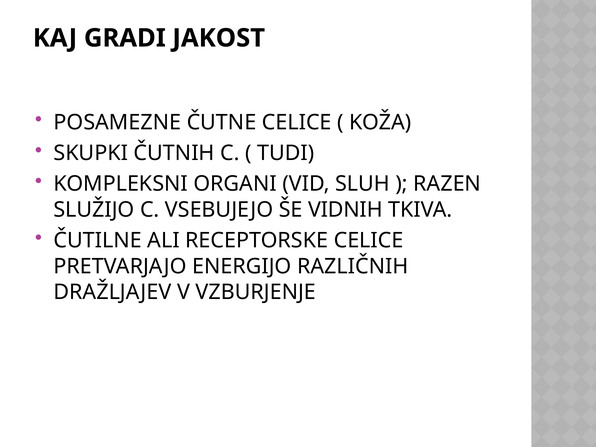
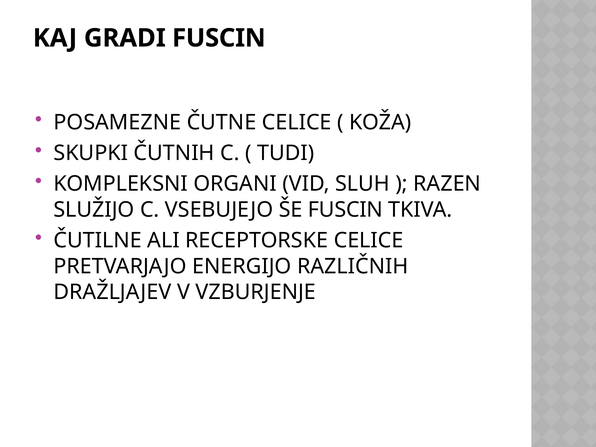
GRADI JAKOST: JAKOST -> FUSCIN
ŠE VIDNIH: VIDNIH -> FUSCIN
